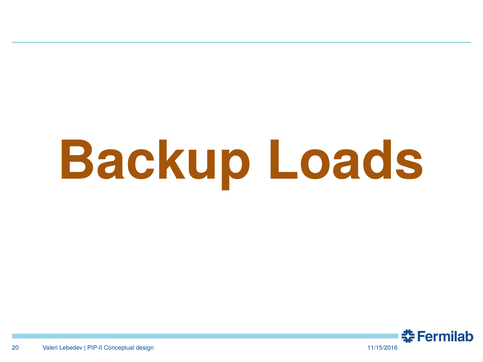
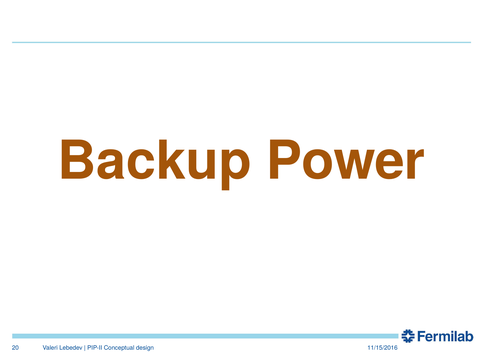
Loads: Loads -> Power
